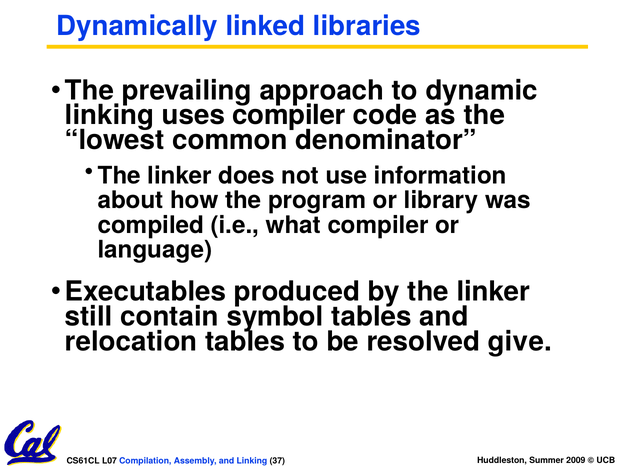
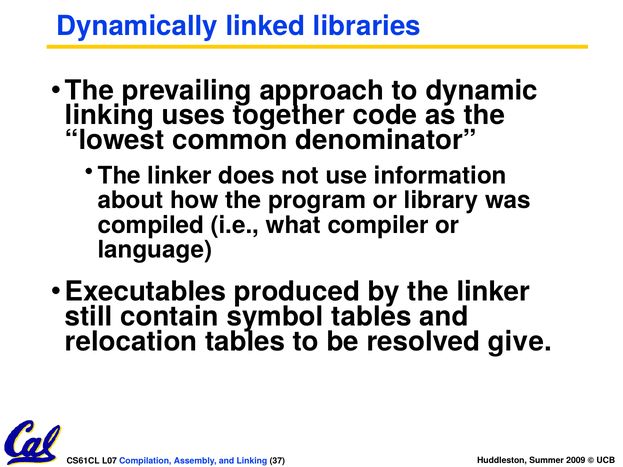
uses compiler: compiler -> together
